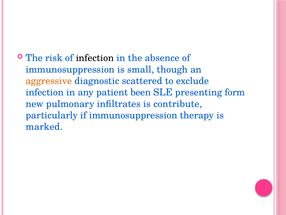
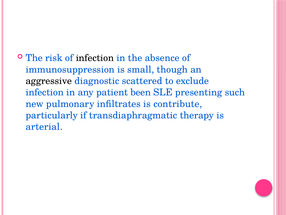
aggressive colour: orange -> black
form: form -> such
if immunosuppression: immunosuppression -> transdiaphragmatic
marked: marked -> arterial
